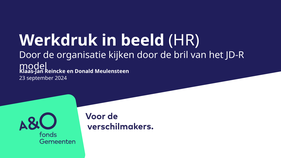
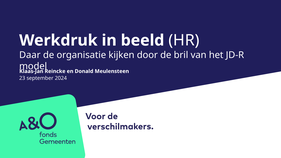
Door at (30, 55): Door -> Daar
